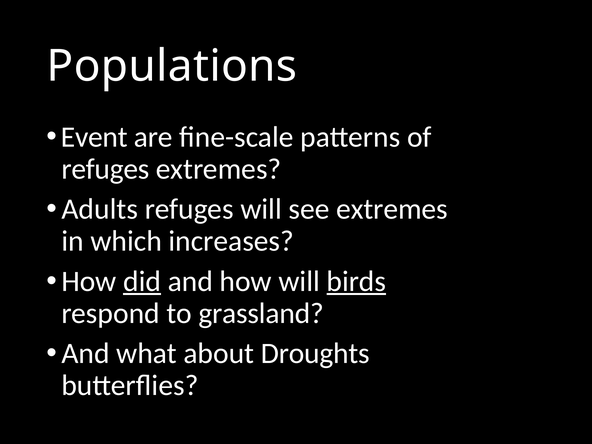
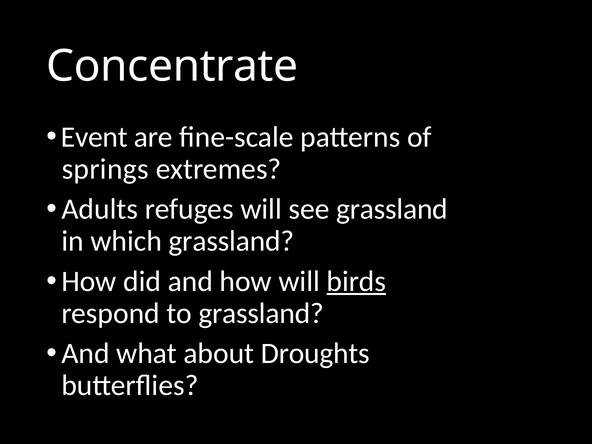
Populations: Populations -> Concentrate
refuges at (105, 169): refuges -> springs
see extremes: extremes -> grassland
which increases: increases -> grassland
did underline: present -> none
